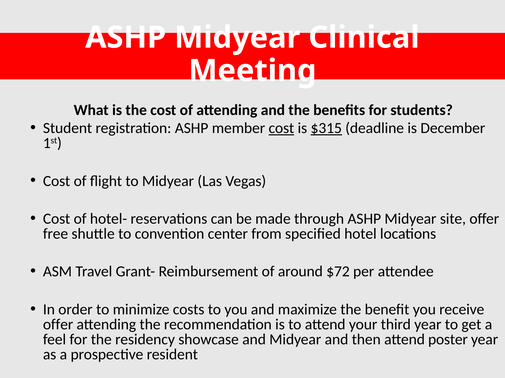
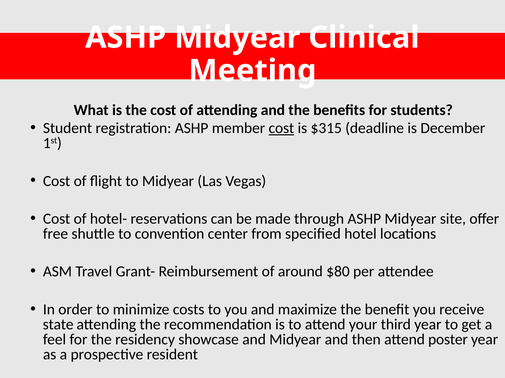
$315 underline: present -> none
$72: $72 -> $80
offer at (58, 325): offer -> state
